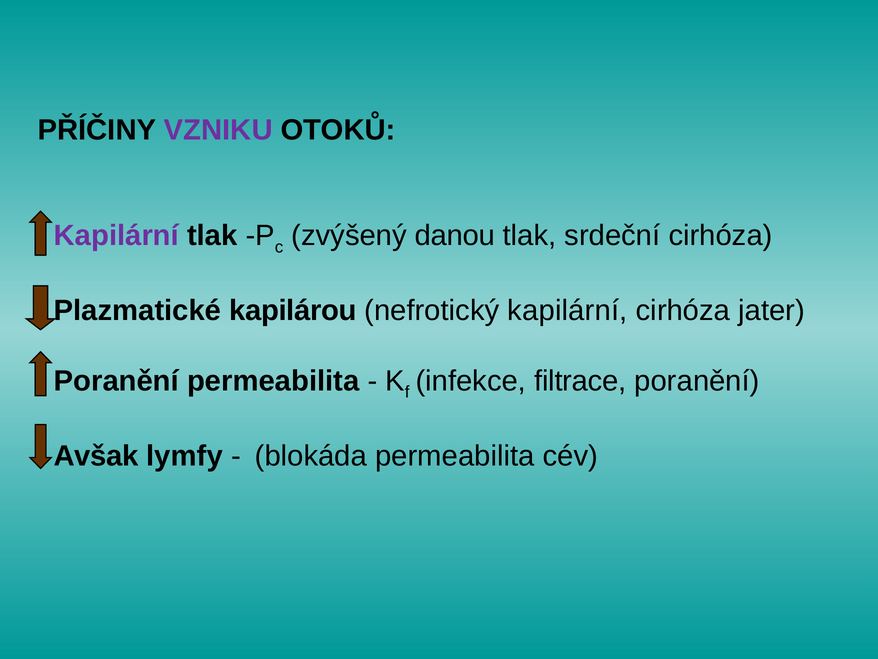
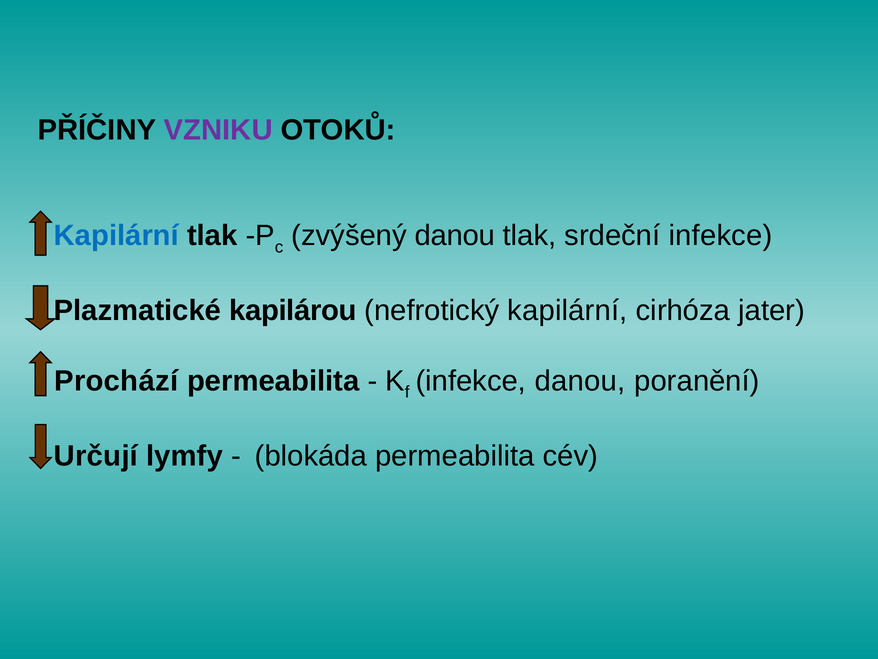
Kapilární at (116, 235) colour: purple -> blue
srdeční cirhóza: cirhóza -> infekce
Poranění at (116, 381): Poranění -> Prochází
infekce filtrace: filtrace -> danou
Avšak: Avšak -> Určují
